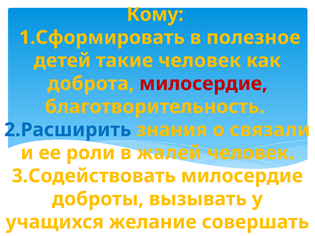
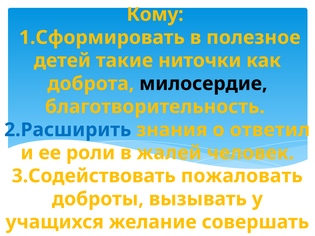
такие человек: человек -> ниточки
милосердие at (203, 84) colour: red -> black
связали: связали -> ответил
3.Содействовать милосердие: милосердие -> пожаловать
